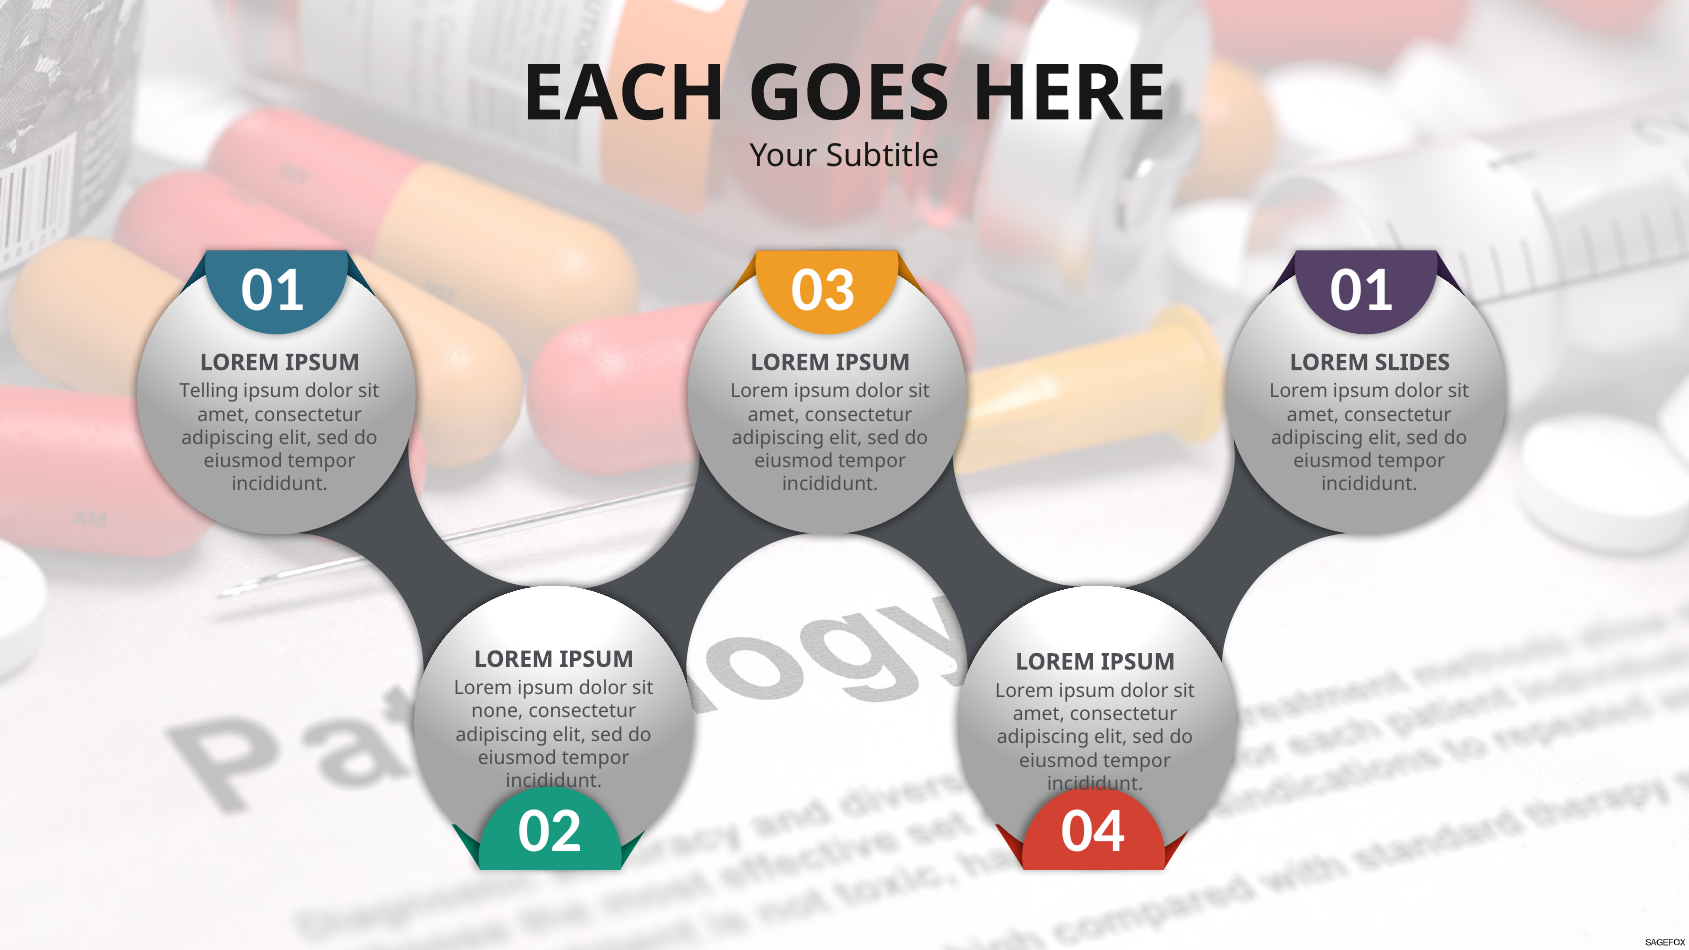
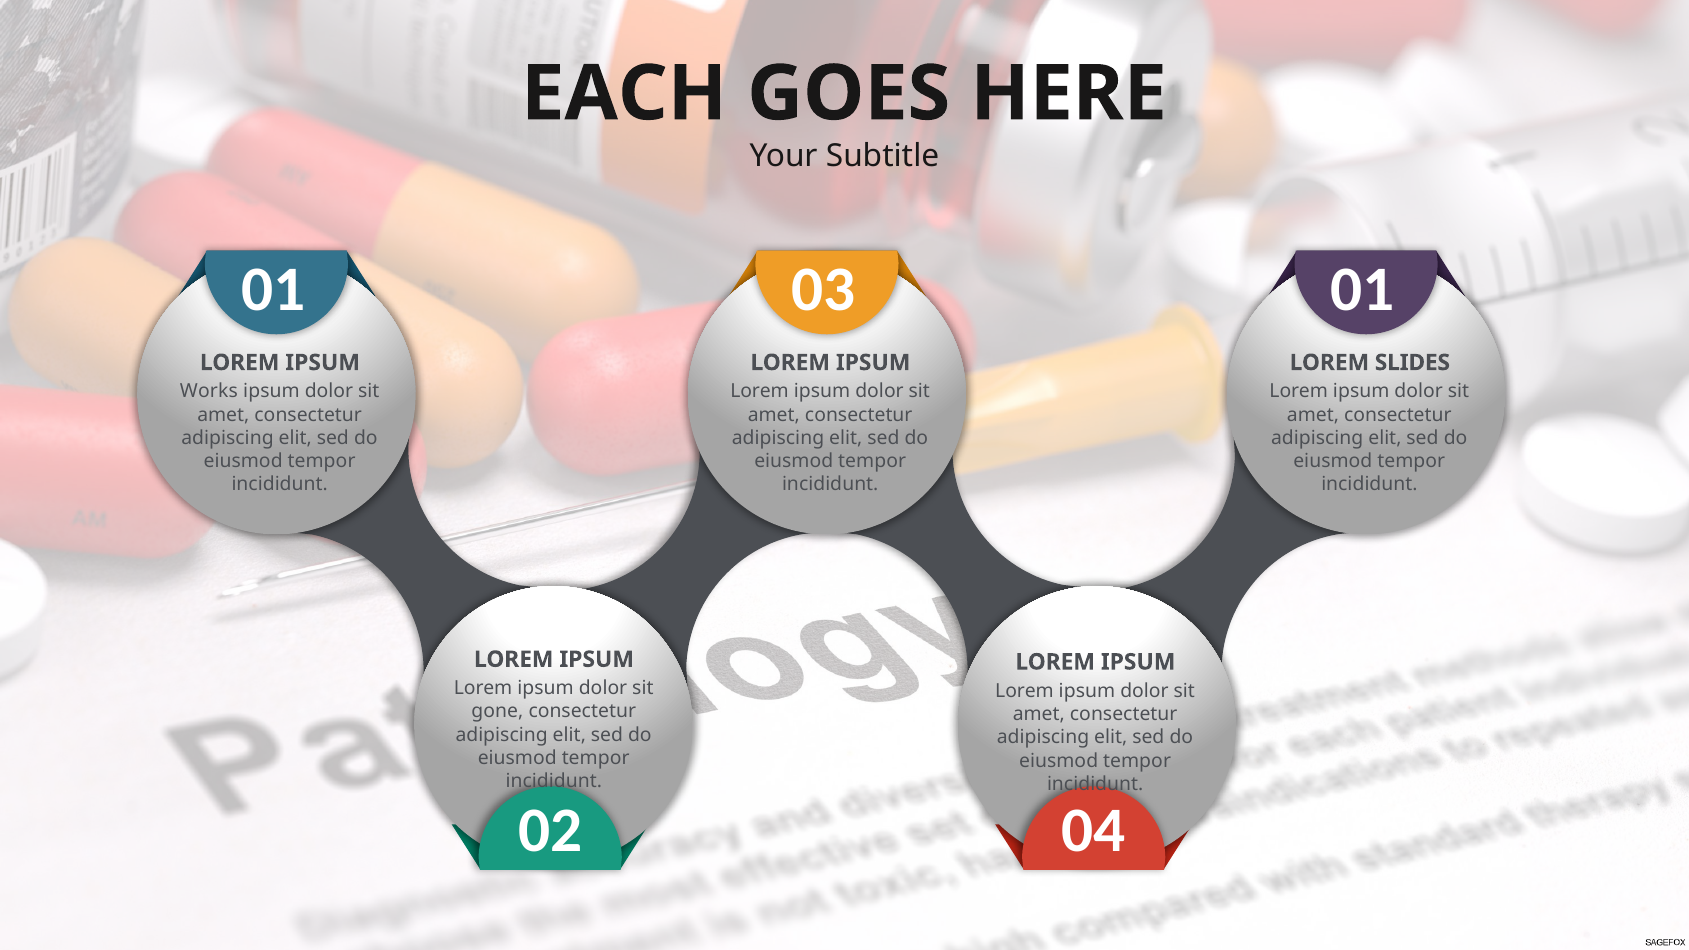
Telling: Telling -> Works
none: none -> gone
